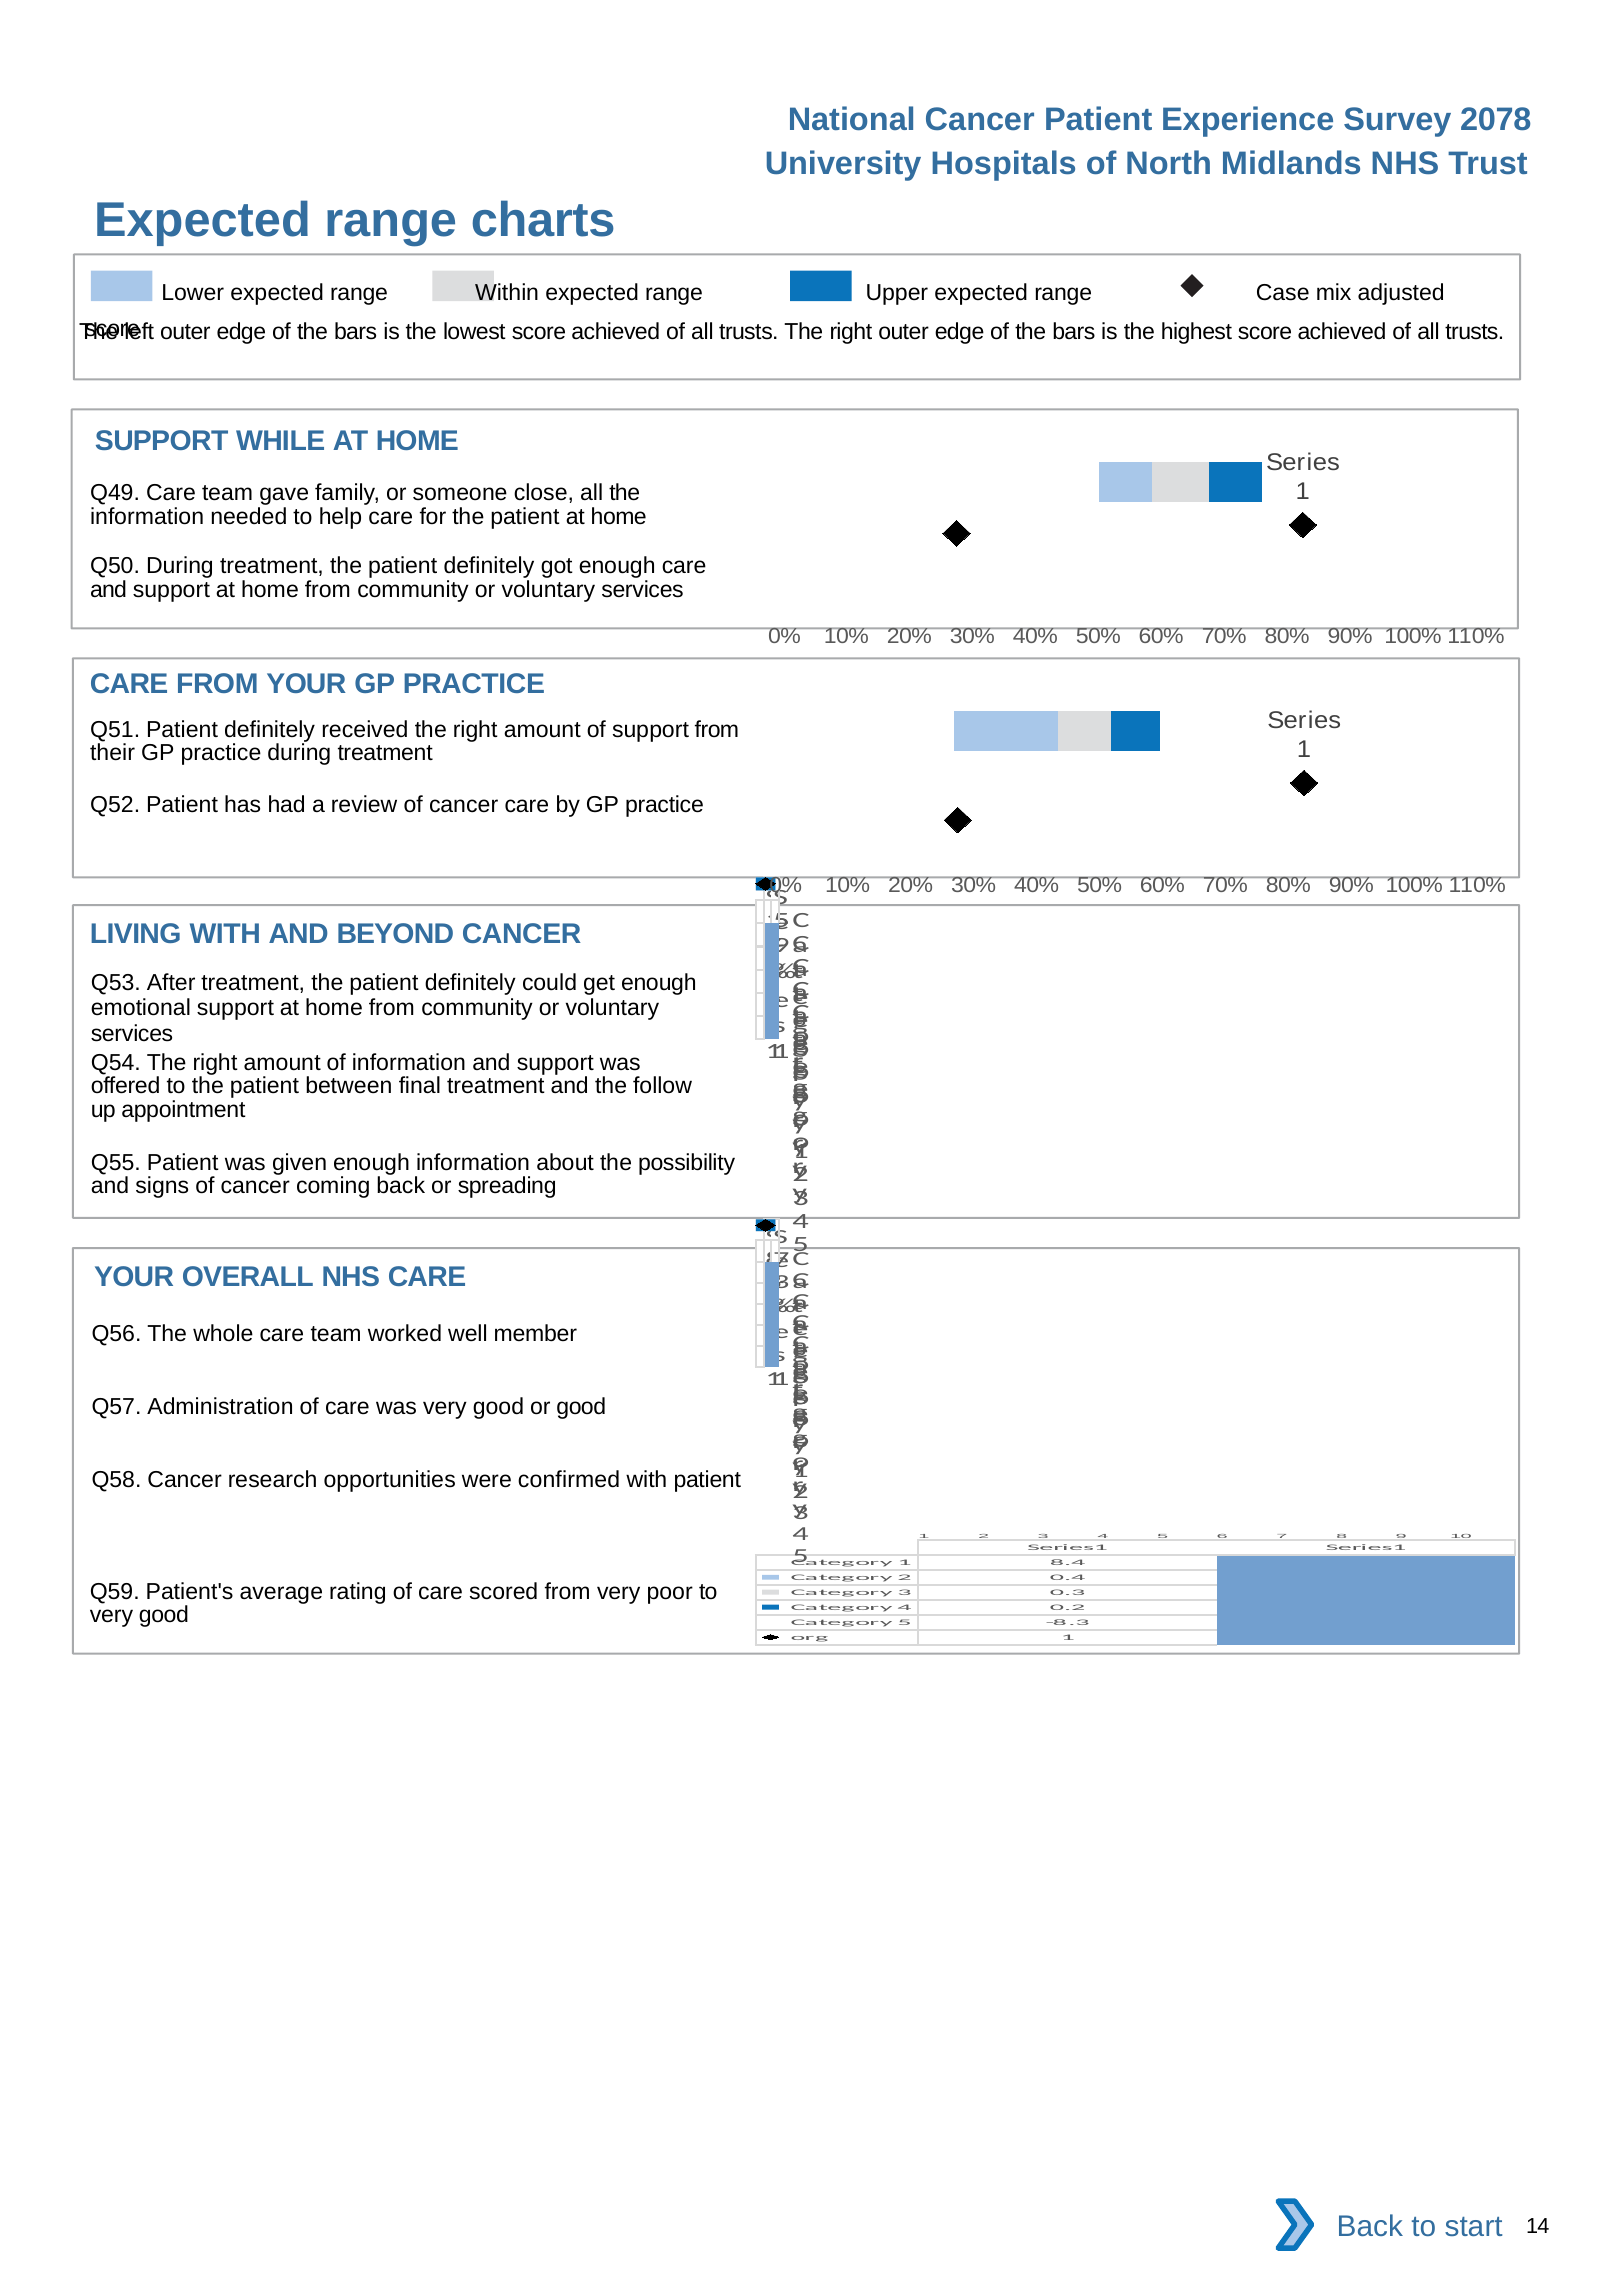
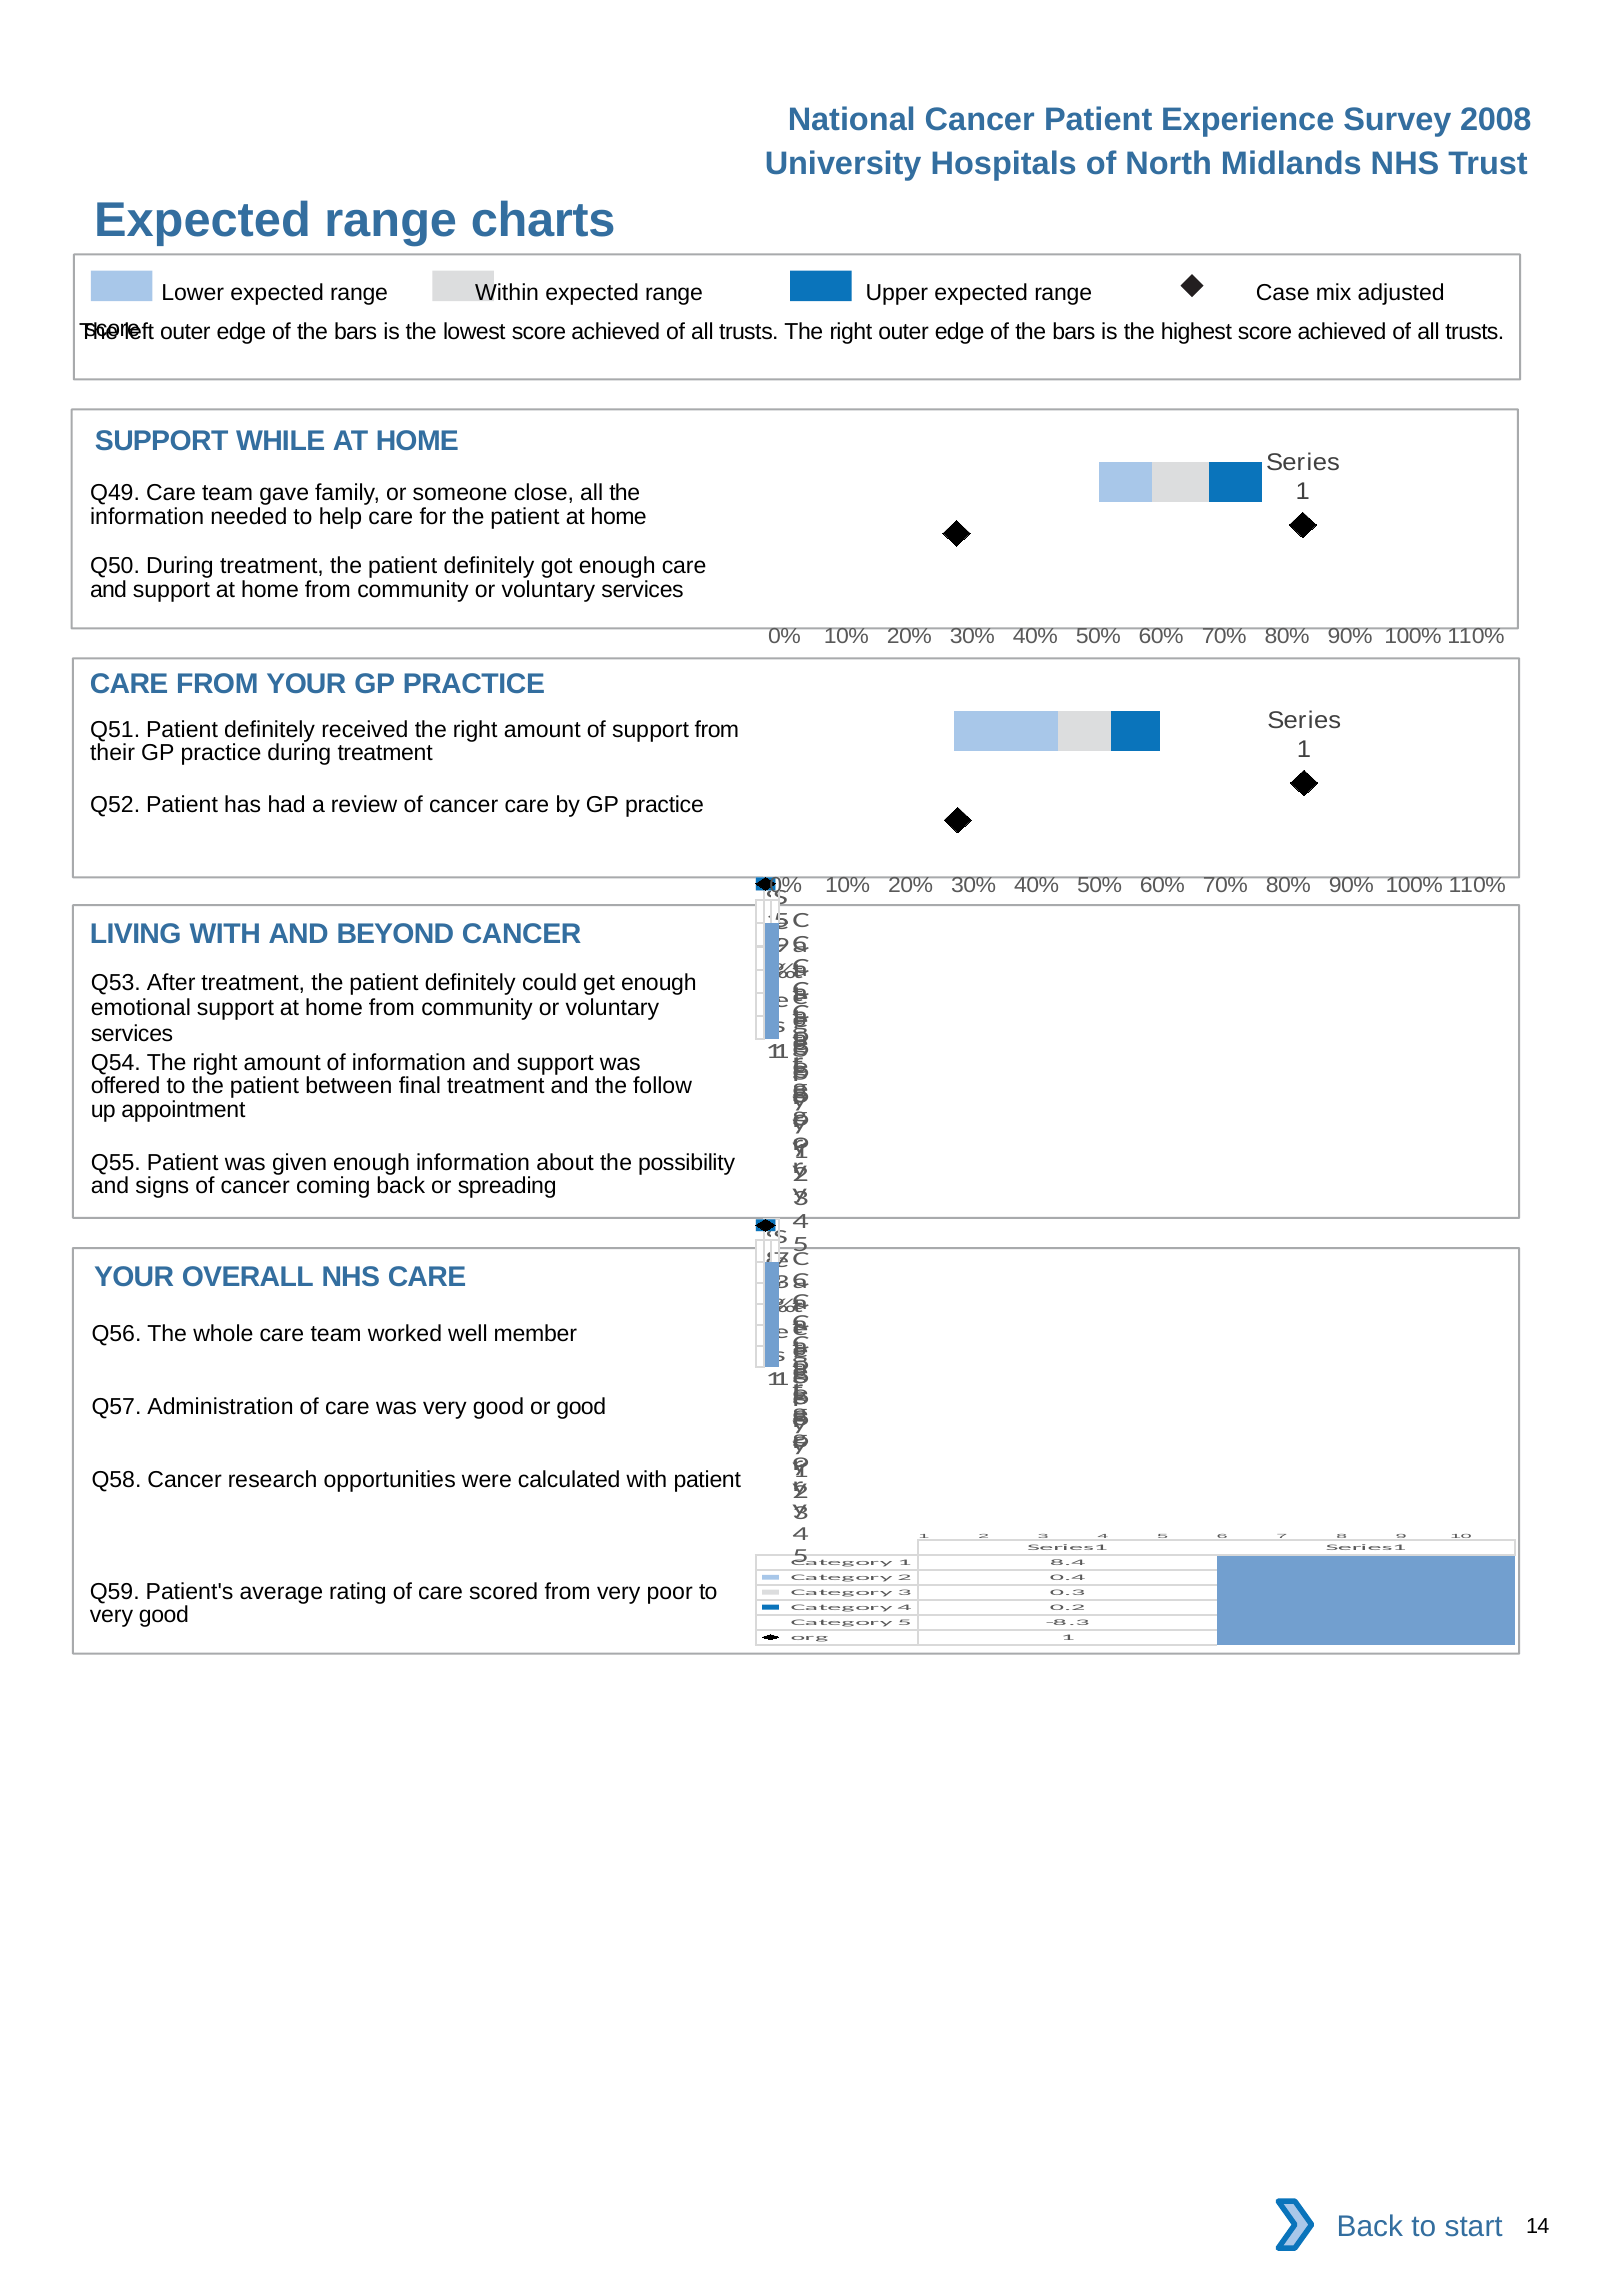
2078: 2078 -> 2008
confirmed: confirmed -> calculated
